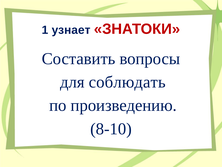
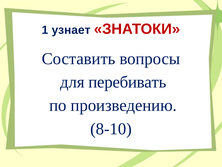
соблюдать: соблюдать -> перебивать
